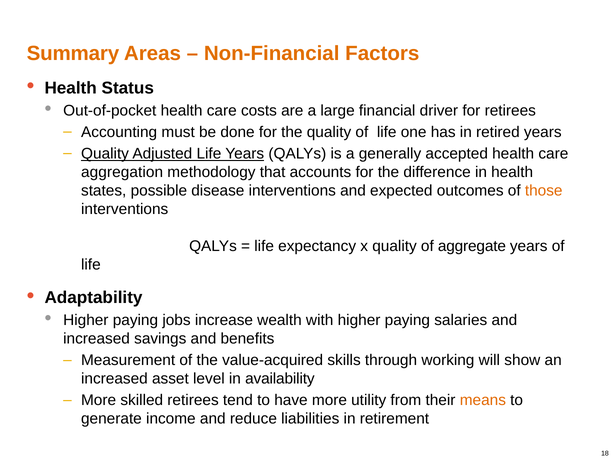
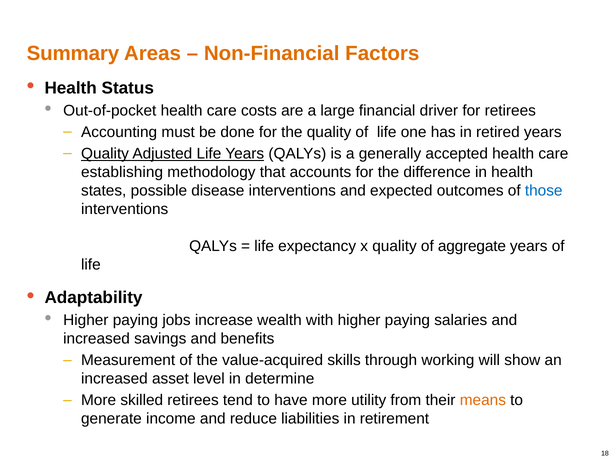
aggregation: aggregation -> establishing
those colour: orange -> blue
availability: availability -> determine
